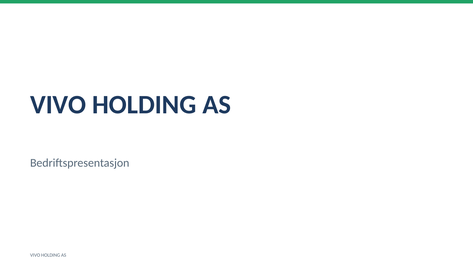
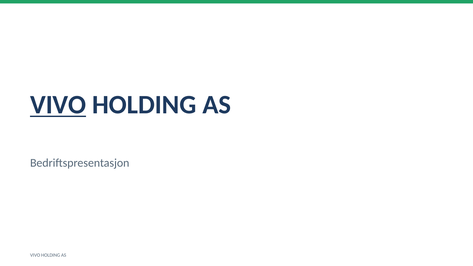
VIVO at (58, 105) underline: none -> present
